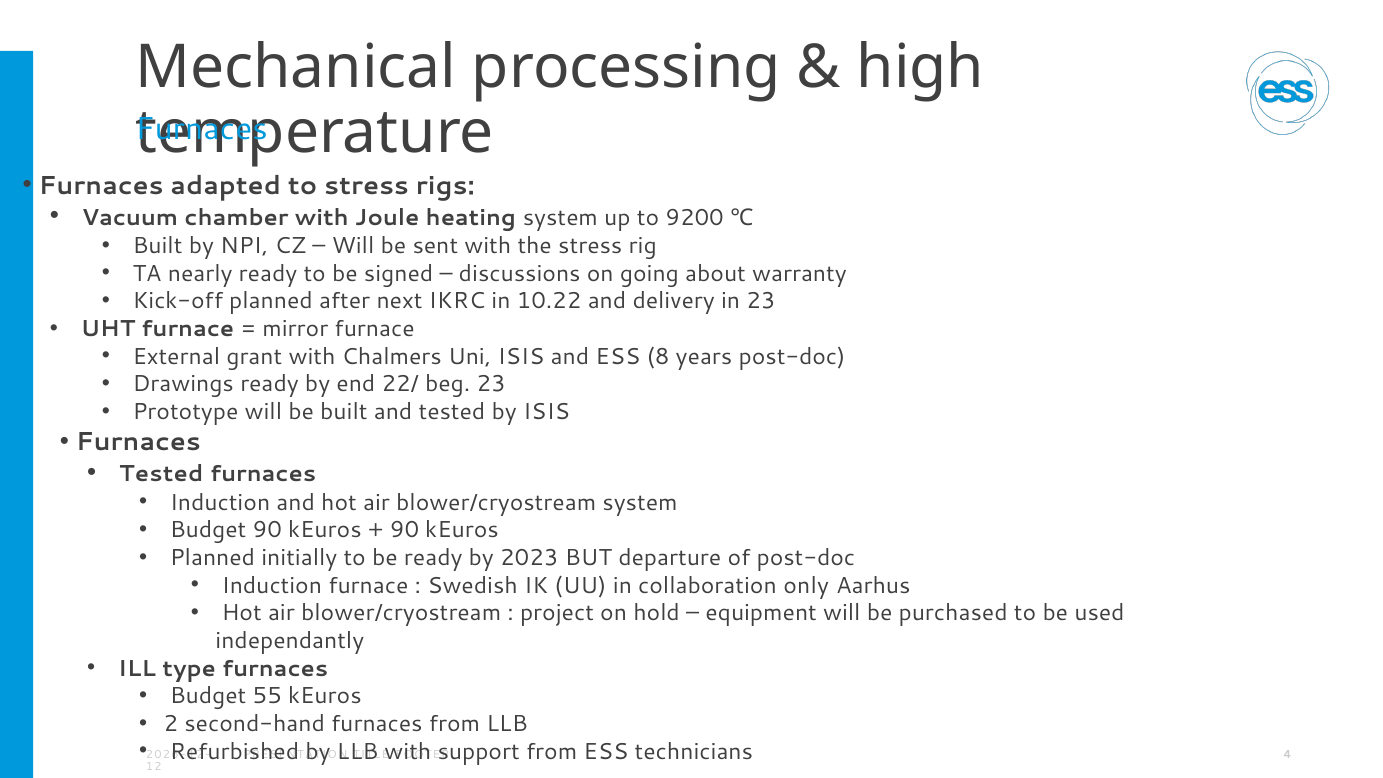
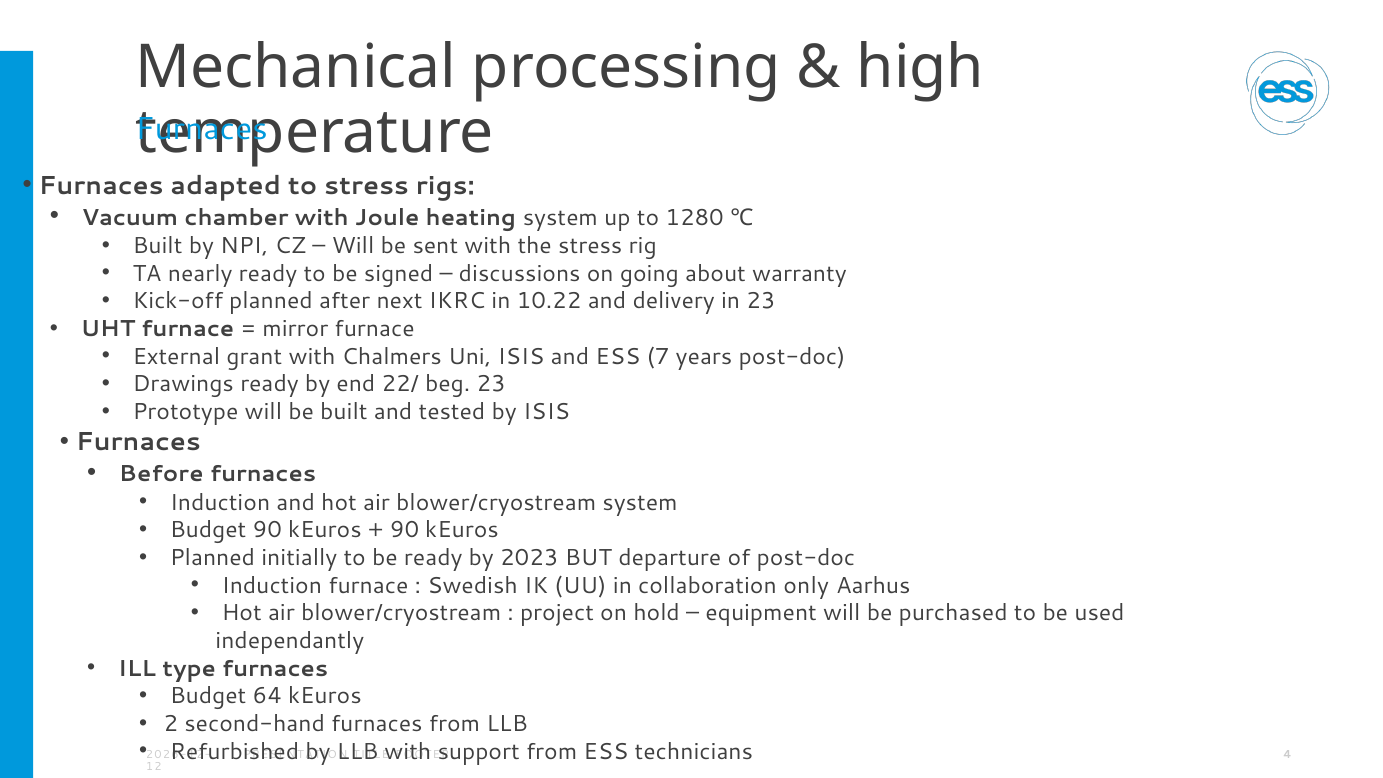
9200: 9200 -> 1280
8: 8 -> 7
Tested at (161, 474): Tested -> Before
55: 55 -> 64
